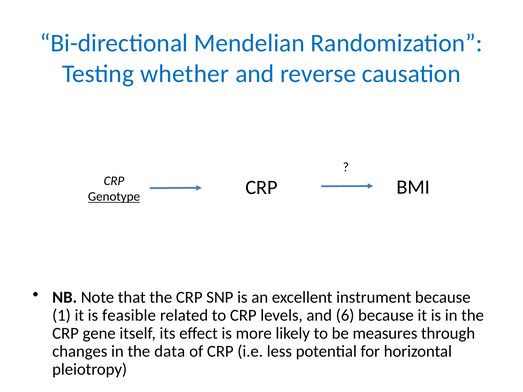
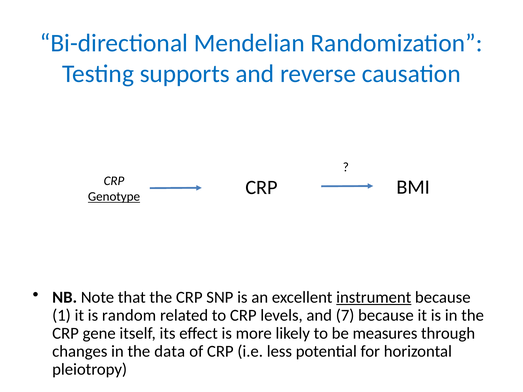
whether: whether -> supports
instrument underline: none -> present
feasible: feasible -> random
6: 6 -> 7
